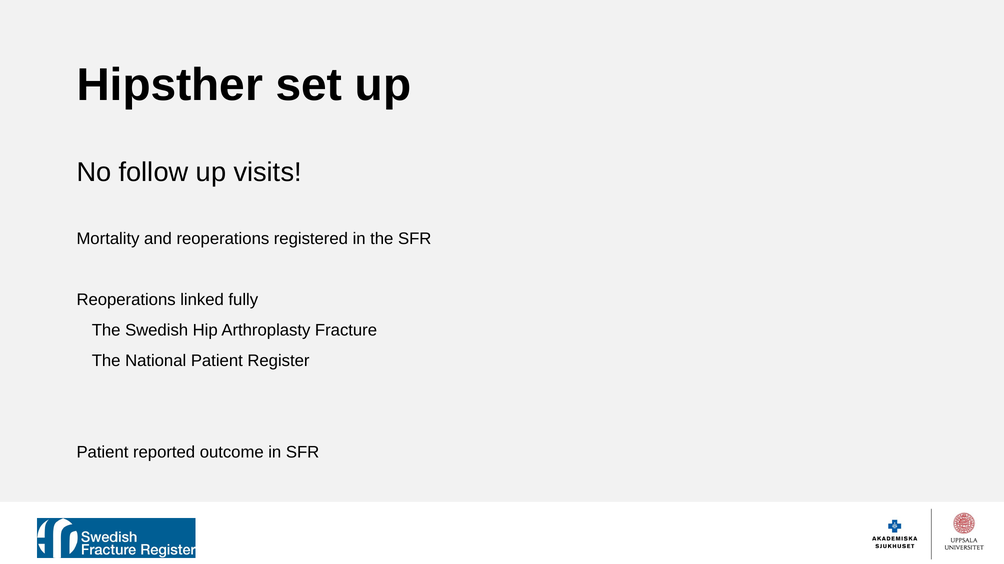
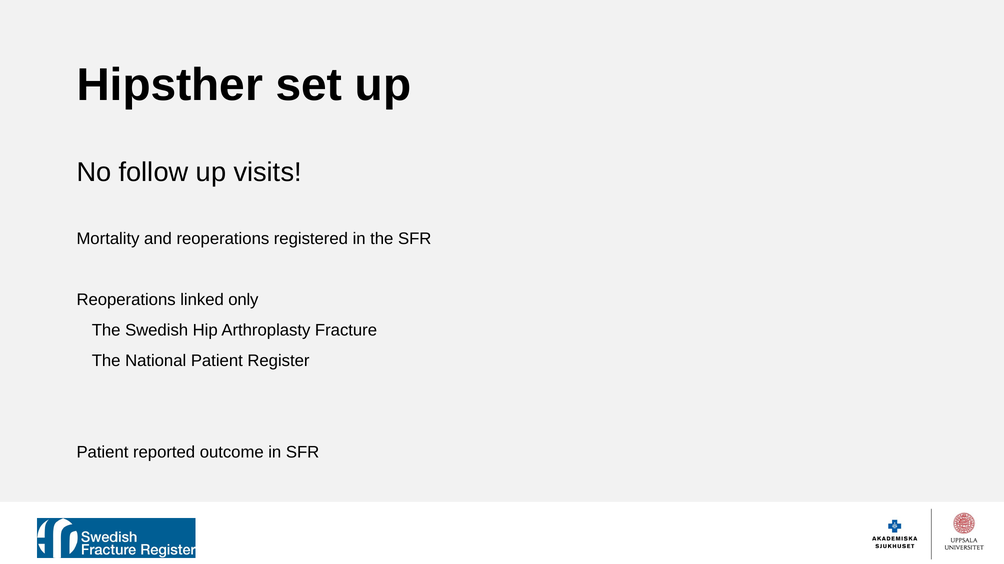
fully: fully -> only
